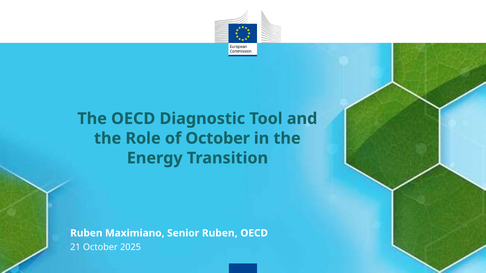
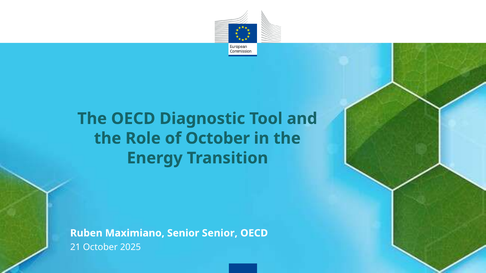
Senior Ruben: Ruben -> Senior
